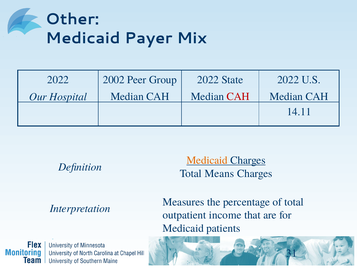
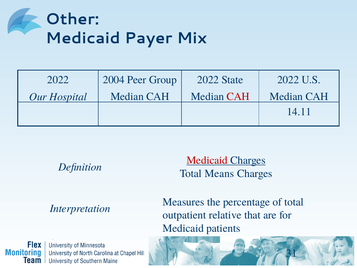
2002: 2002 -> 2004
Medicaid at (207, 160) colour: orange -> red
income: income -> relative
